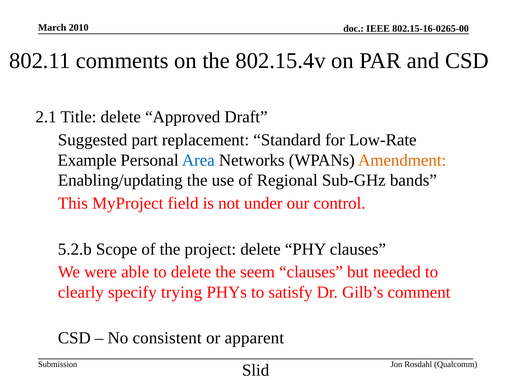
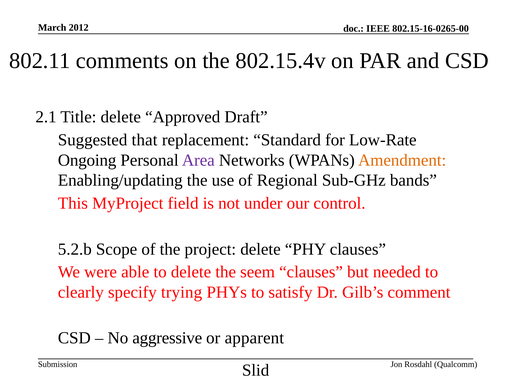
2010: 2010 -> 2012
part: part -> that
Example: Example -> Ongoing
Area colour: blue -> purple
consistent: consistent -> aggressive
